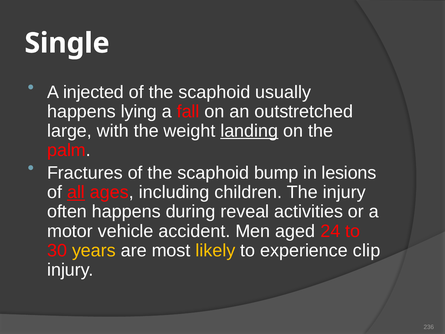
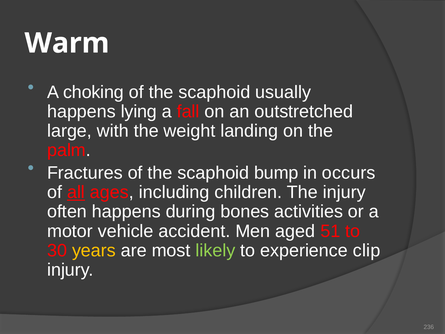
Single: Single -> Warm
injected: injected -> choking
landing underline: present -> none
lesions: lesions -> occurs
reveal: reveal -> bones
24: 24 -> 51
likely colour: yellow -> light green
